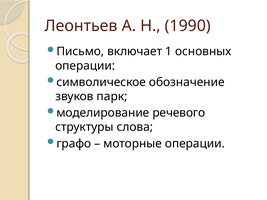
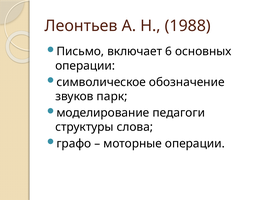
1990: 1990 -> 1988
1: 1 -> 6
речевого: речевого -> педагоги
